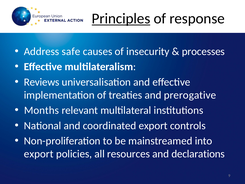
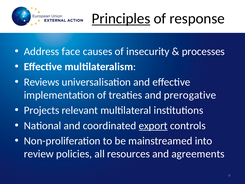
safe: safe -> face
Months: Months -> Projects
export at (153, 125) underline: none -> present
export at (39, 154): export -> review
declarations: declarations -> agreements
